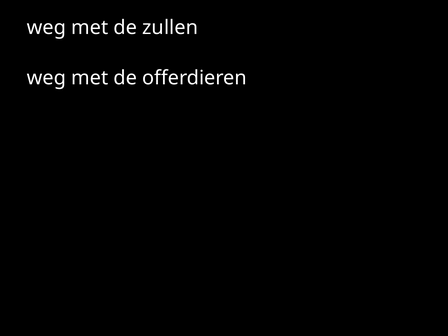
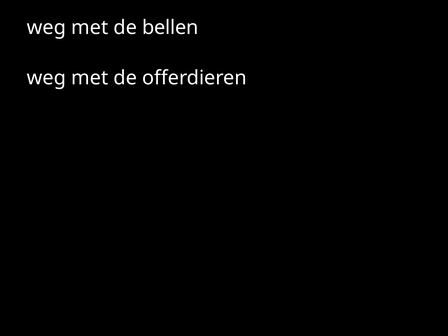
zullen: zullen -> bellen
